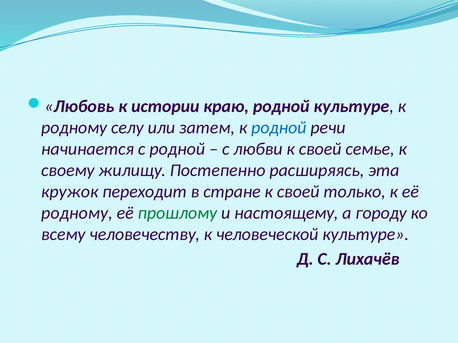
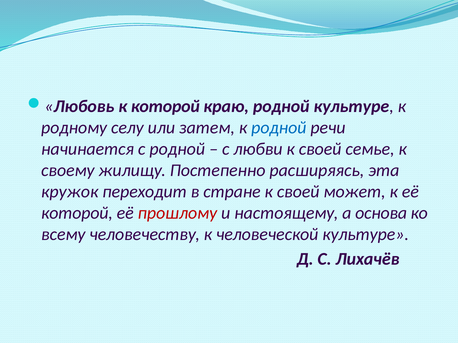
к истории: истории -> которой
только: только -> может
родному at (77, 213): родному -> которой
прошлому colour: green -> red
городу: городу -> основа
